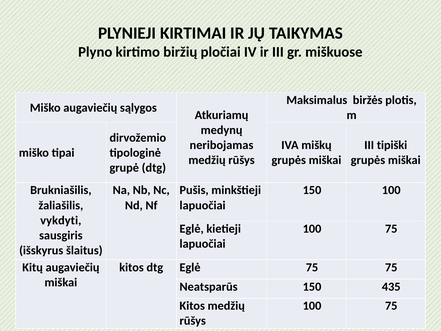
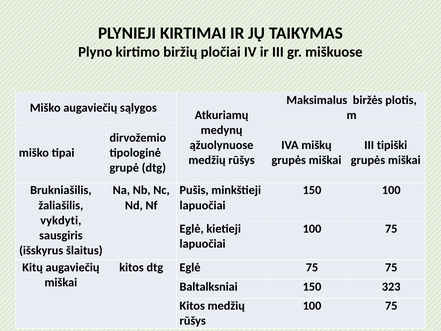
neribojamas: neribojamas -> ąžuolynuose
Neatsparūs: Neatsparūs -> Baltalksniai
435: 435 -> 323
